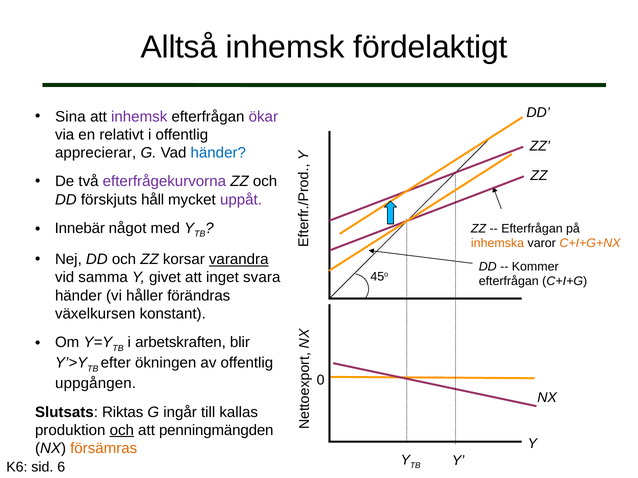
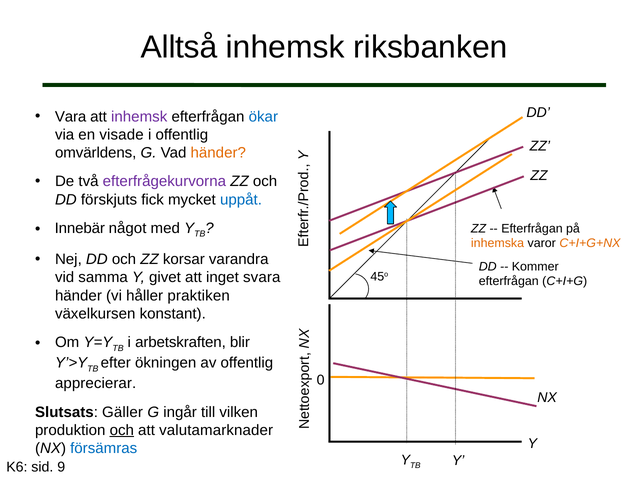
fördelaktigt: fördelaktigt -> riksbanken
Sina: Sina -> Vara
ökar colour: purple -> blue
relativt: relativt -> visade
apprecierar: apprecierar -> omvärldens
händer at (218, 153) colour: blue -> orange
håll: håll -> fick
uppåt colour: purple -> blue
varandra underline: present -> none
förändras: förändras -> praktiken
uppgången: uppgången -> apprecierar
Riktas: Riktas -> Gäller
kallas: kallas -> vilken
penningmängden: penningmängden -> valutamarknader
försämras colour: orange -> blue
6: 6 -> 9
